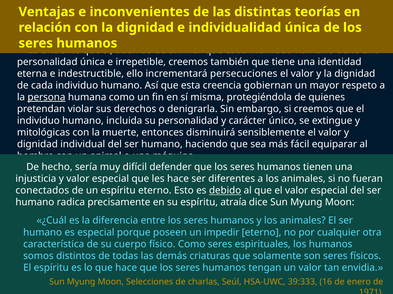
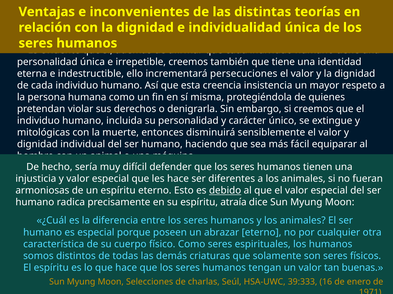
gobiernan: gobiernan -> insistencia
persona underline: present -> none
conectados: conectados -> armoniosas
impedir: impedir -> abrazar
envidia: envidia -> buenas
